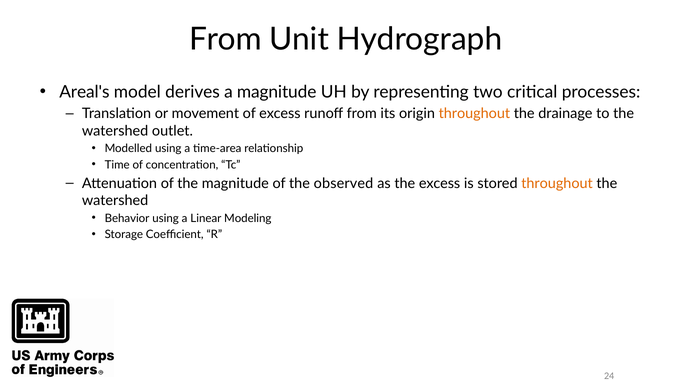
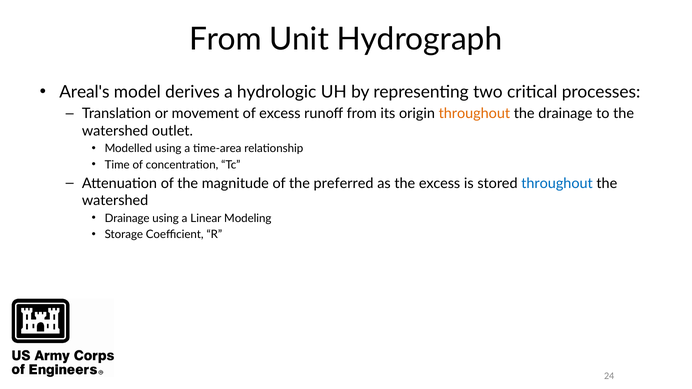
a magnitude: magnitude -> hydrologic
observed: observed -> preferred
throughout at (557, 184) colour: orange -> blue
Behavior at (127, 219): Behavior -> Drainage
